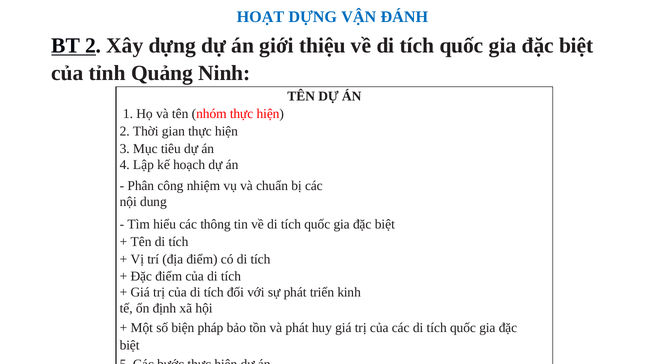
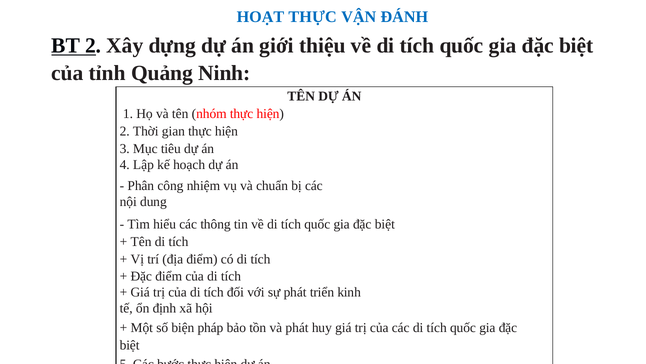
HOẠT DỰNG: DỰNG -> THỰC
